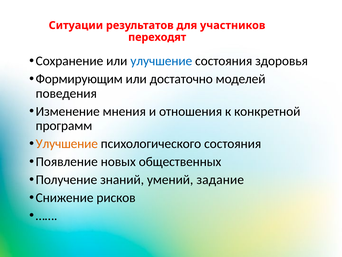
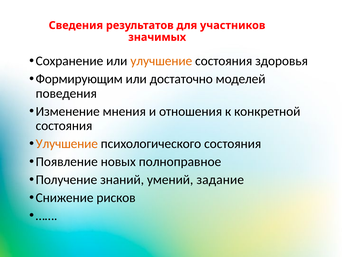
Ситуации: Ситуации -> Сведения
переходят: переходят -> значимых
улучшение at (161, 61) colour: blue -> orange
программ at (64, 126): программ -> состояния
общественных: общественных -> полноправное
